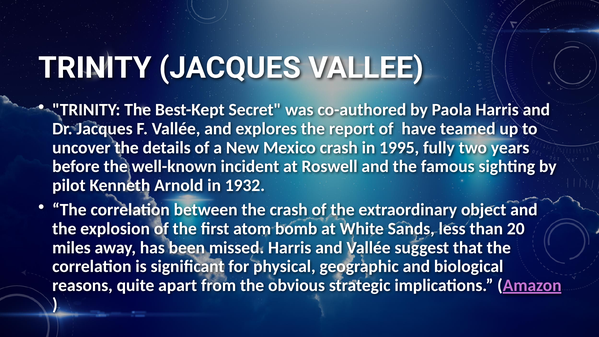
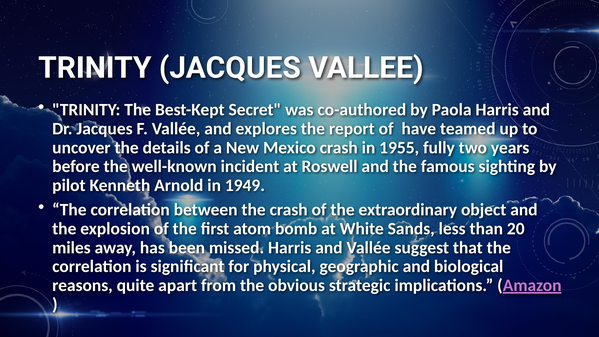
1995: 1995 -> 1955
1932: 1932 -> 1949
